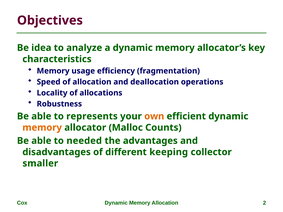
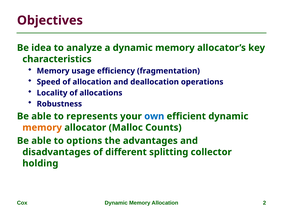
own colour: orange -> blue
needed: needed -> options
keeping: keeping -> splitting
smaller: smaller -> holding
